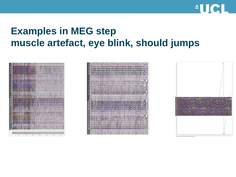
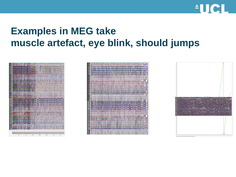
step: step -> take
